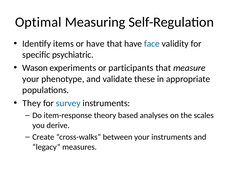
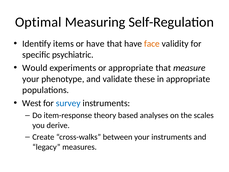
face colour: blue -> orange
Wason: Wason -> Would
or participants: participants -> appropriate
They: They -> West
